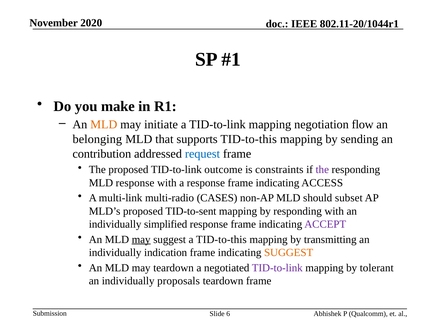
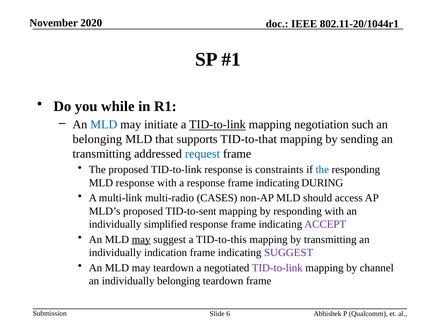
make: make -> while
MLD at (104, 125) colour: orange -> blue
TID-to-link at (217, 125) underline: none -> present
flow: flow -> such
supports TID-to-this: TID-to-this -> TID-to-that
contribution at (102, 154): contribution -> transmitting
TID-to-link outcome: outcome -> response
the at (322, 170) colour: purple -> blue
ACCESS: ACCESS -> DURING
subset: subset -> access
SUGGEST at (289, 253) colour: orange -> purple
tolerant: tolerant -> channel
individually proposals: proposals -> belonging
